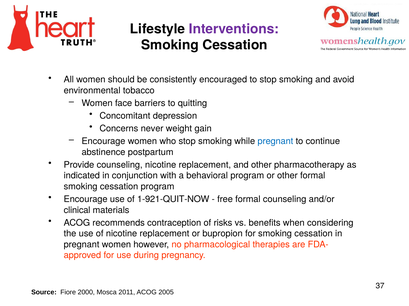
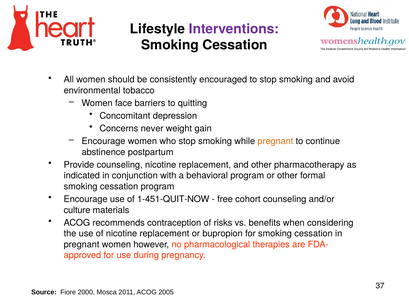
pregnant at (275, 141) colour: blue -> orange
1-921-QUIT-NOW: 1-921-QUIT-NOW -> 1-451-QUIT-NOW
free formal: formal -> cohort
clinical: clinical -> culture
